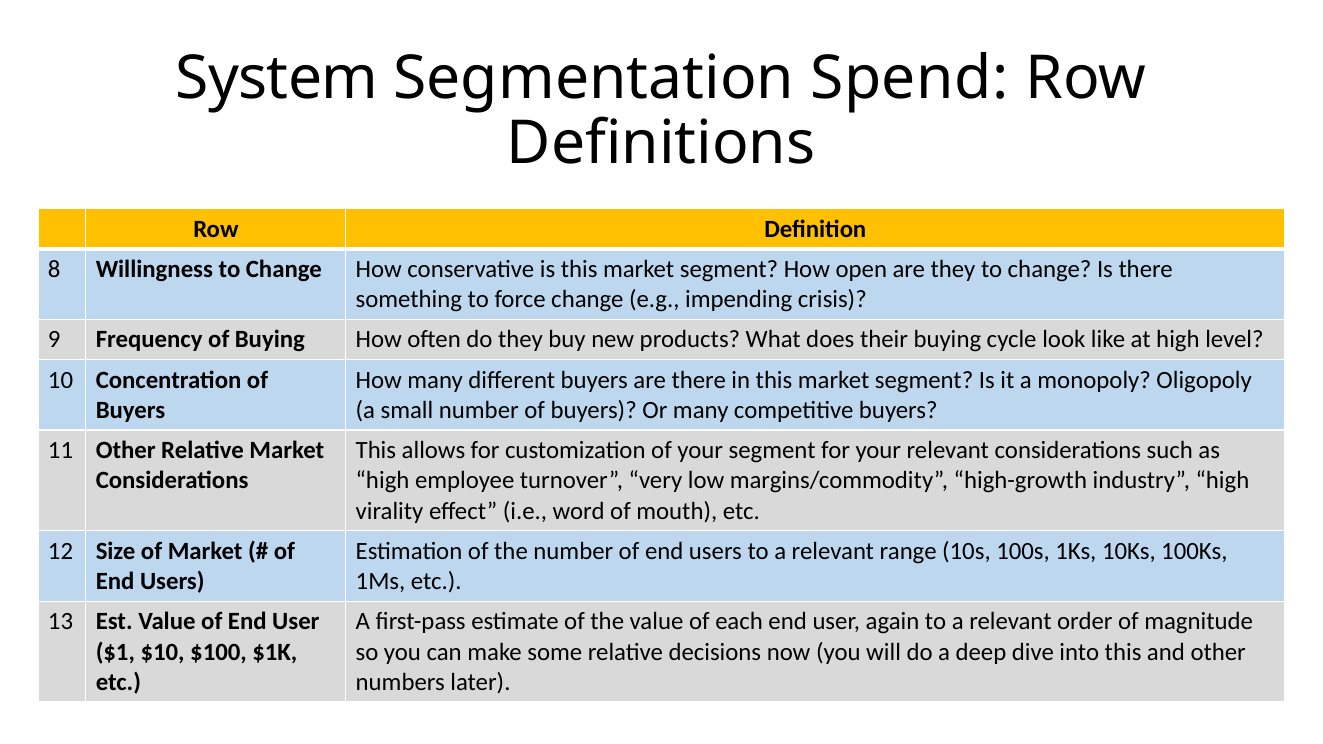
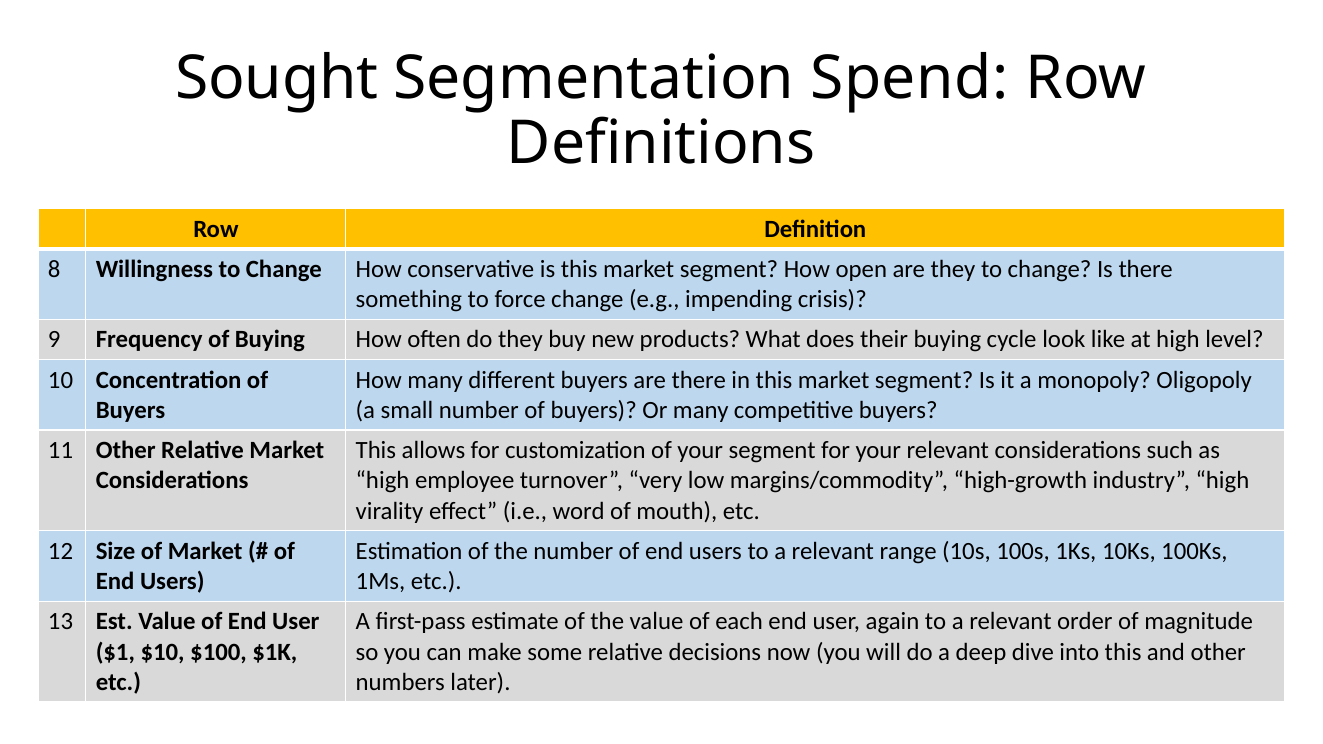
System: System -> Sought
